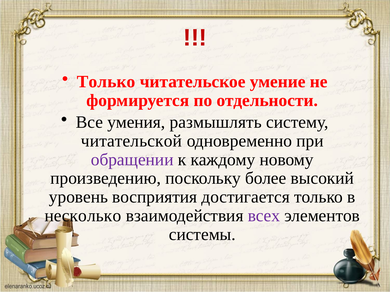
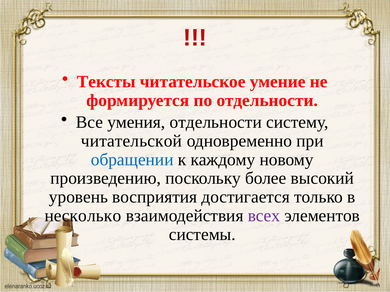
Только at (106, 82): Только -> Тексты
умения размышлять: размышлять -> отдельности
обращении colour: purple -> blue
